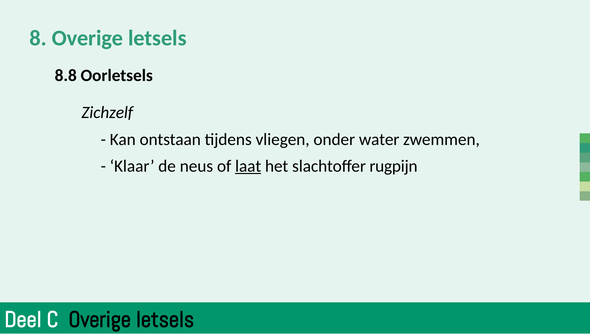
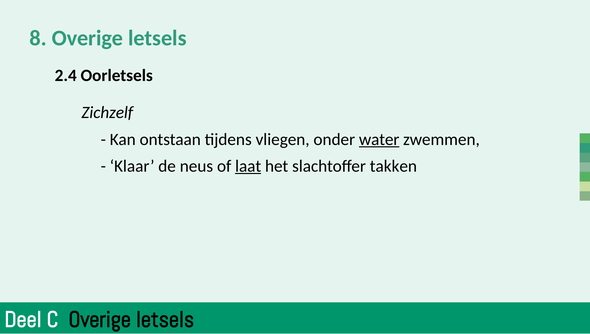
8.8: 8.8 -> 2.4
water underline: none -> present
rugpijn: rugpijn -> takken
